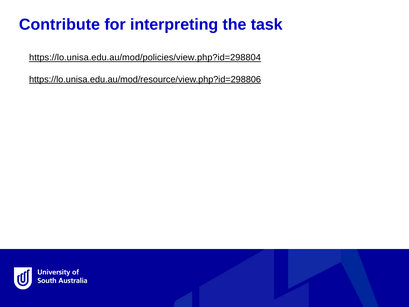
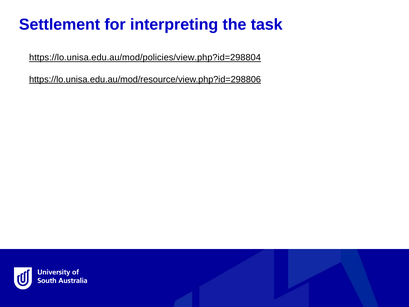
Contribute: Contribute -> Settlement
